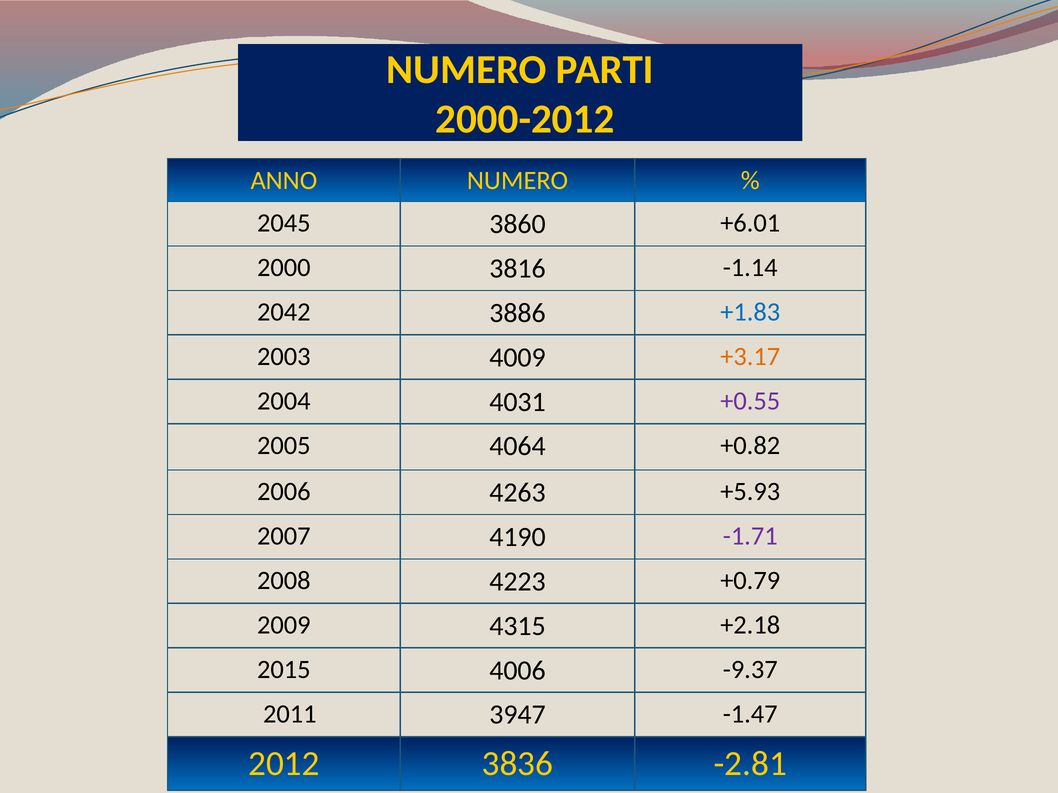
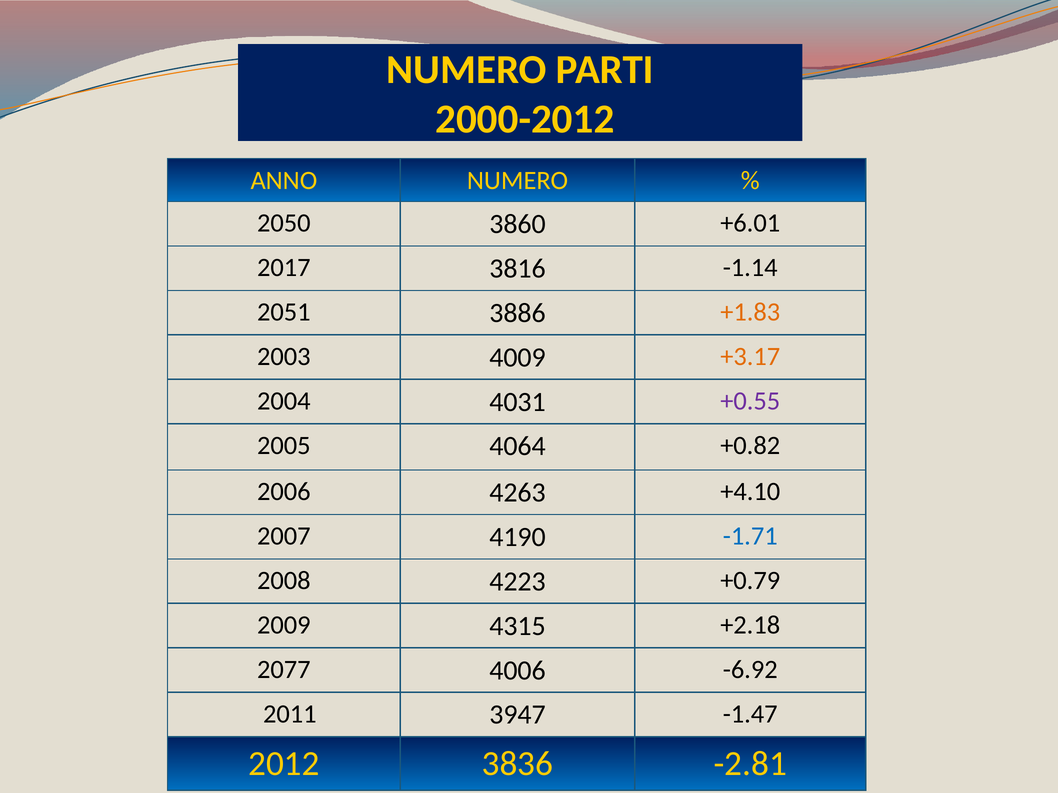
2045: 2045 -> 2050
2000: 2000 -> 2017
2042: 2042 -> 2051
+1.83 colour: blue -> orange
+5.93: +5.93 -> +4.10
-1.71 colour: purple -> blue
2015: 2015 -> 2077
-9.37: -9.37 -> -6.92
